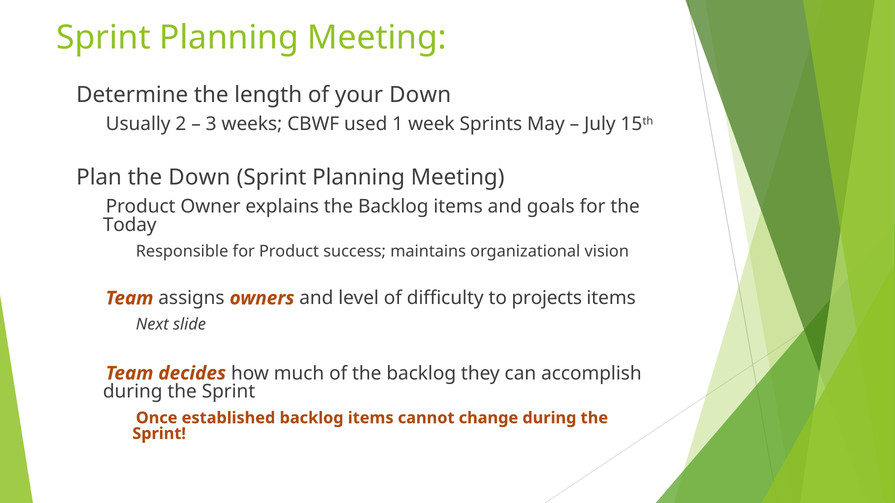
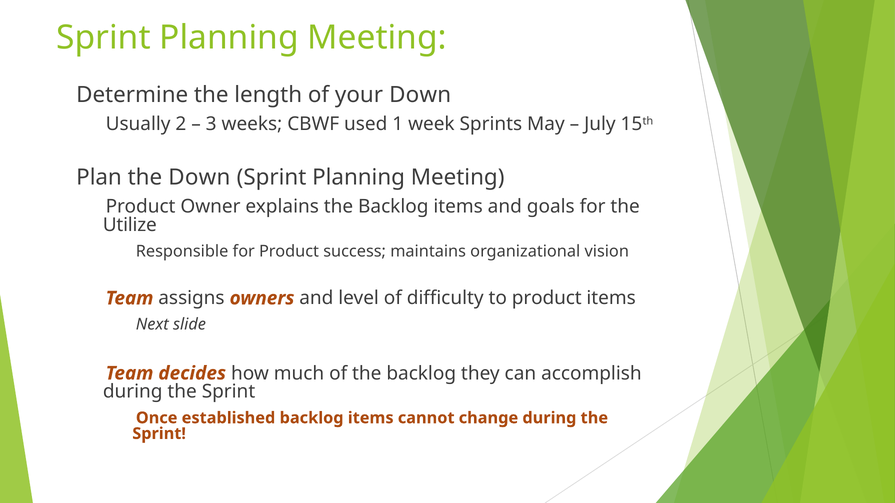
Today: Today -> Utilize
to projects: projects -> product
